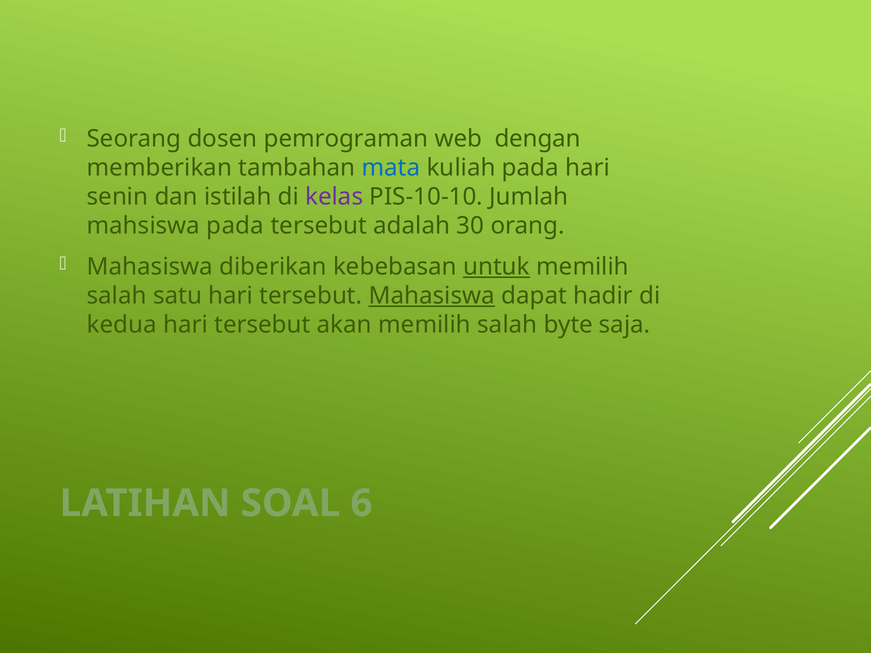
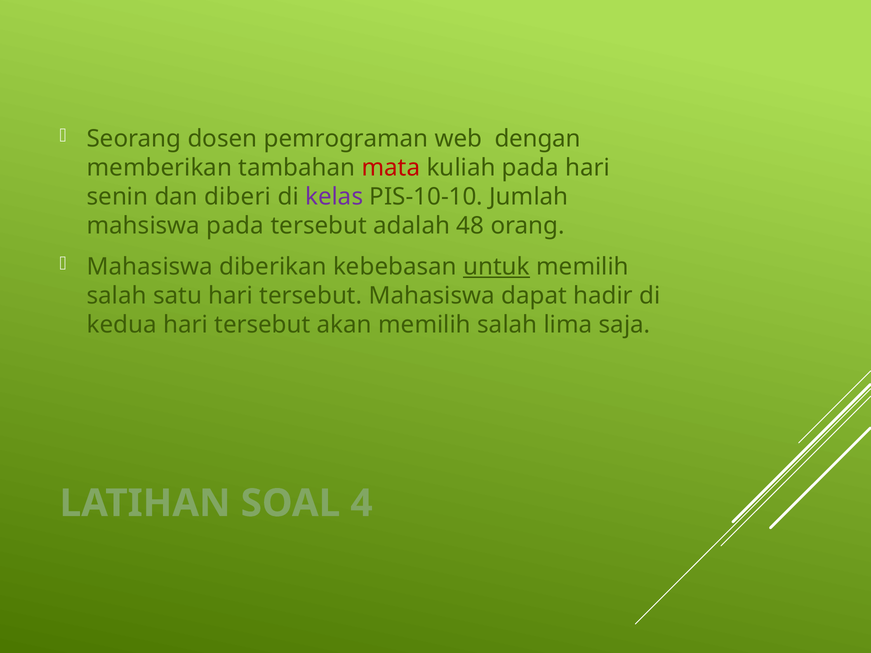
mata colour: blue -> red
istilah: istilah -> diberi
30: 30 -> 48
Mahasiswa at (432, 296) underline: present -> none
byte: byte -> lima
6: 6 -> 4
